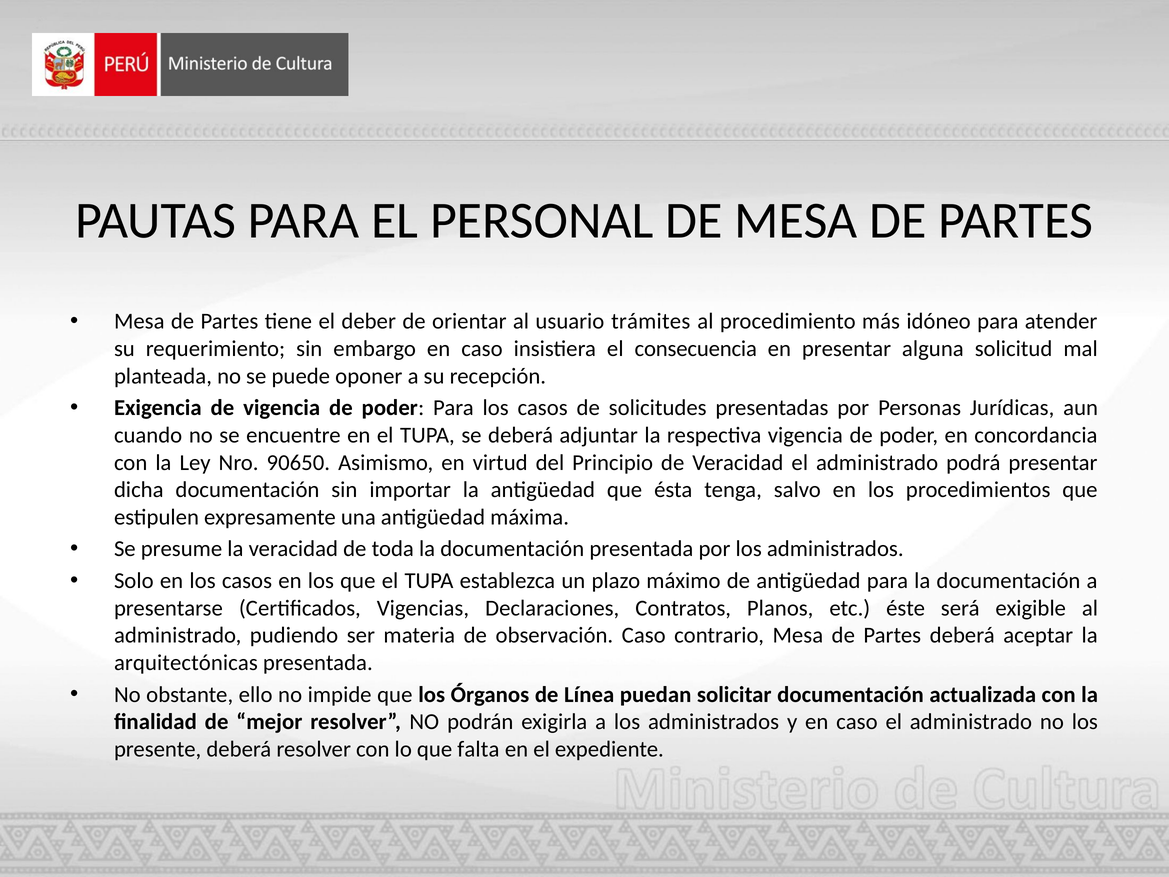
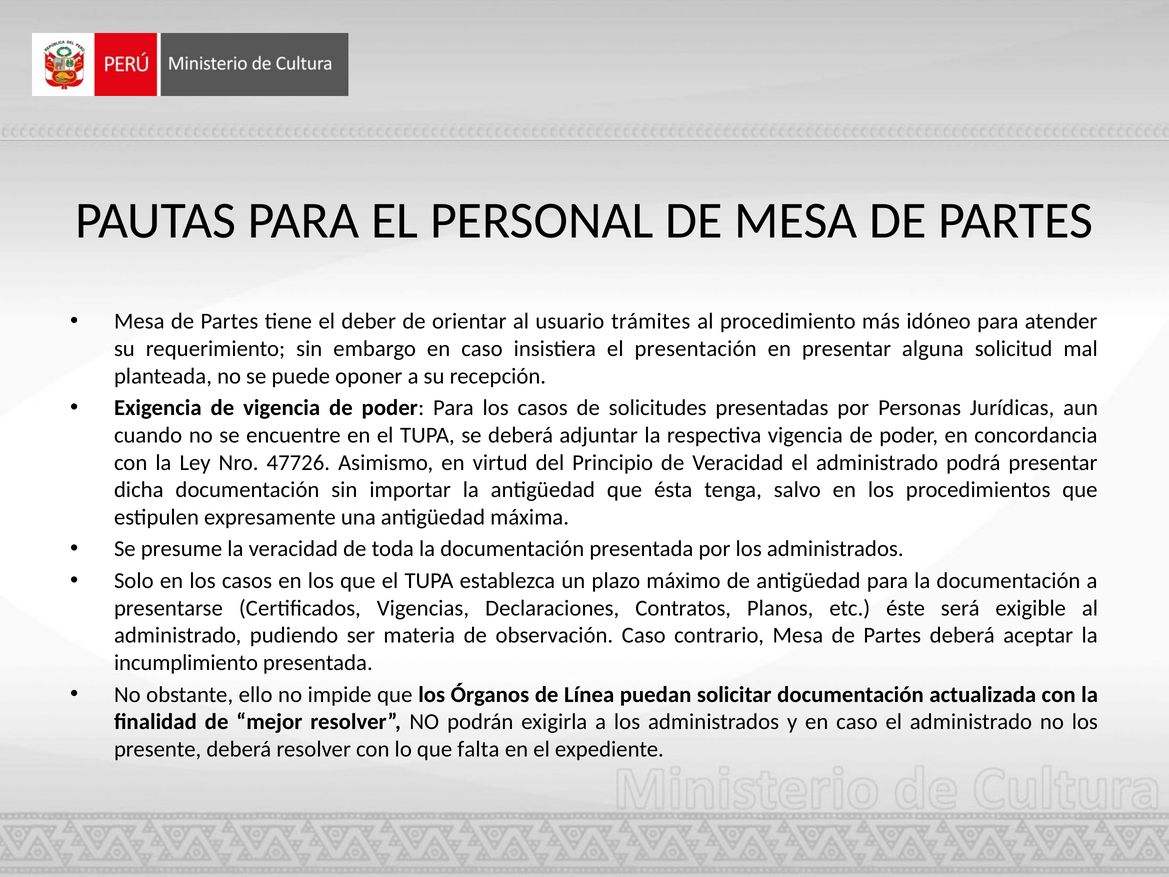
consecuencia: consecuencia -> presentación
90650: 90650 -> 47726
arquitectónicas: arquitectónicas -> incumplimiento
